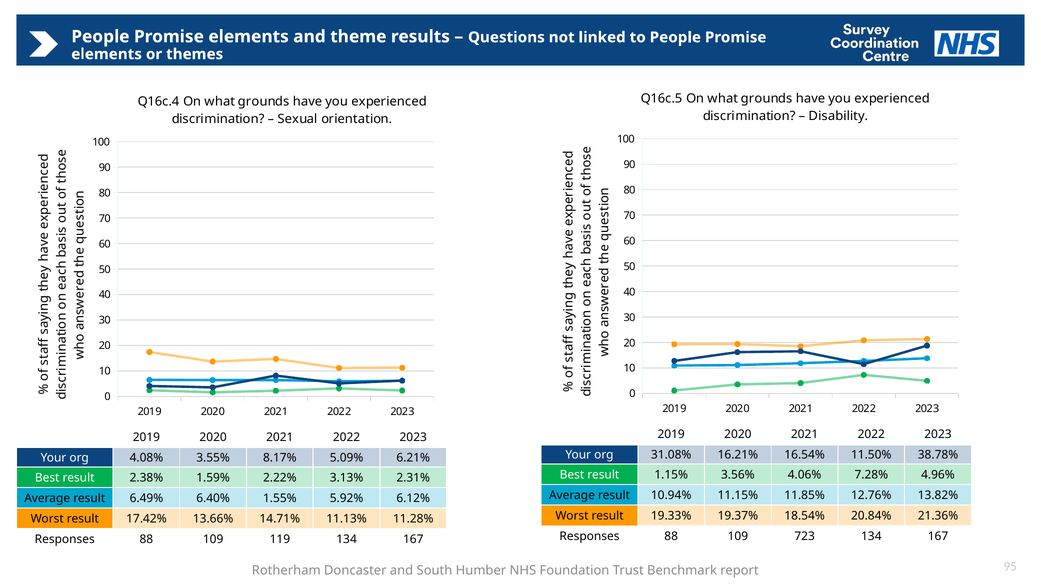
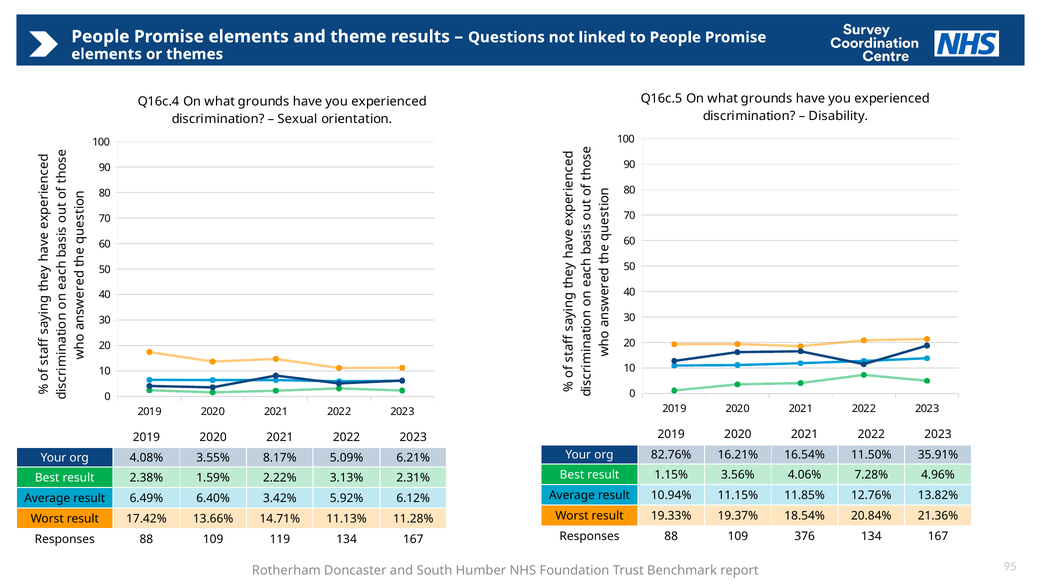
31.08%: 31.08% -> 82.76%
38.78%: 38.78% -> 35.91%
1.55%: 1.55% -> 3.42%
723: 723 -> 376
